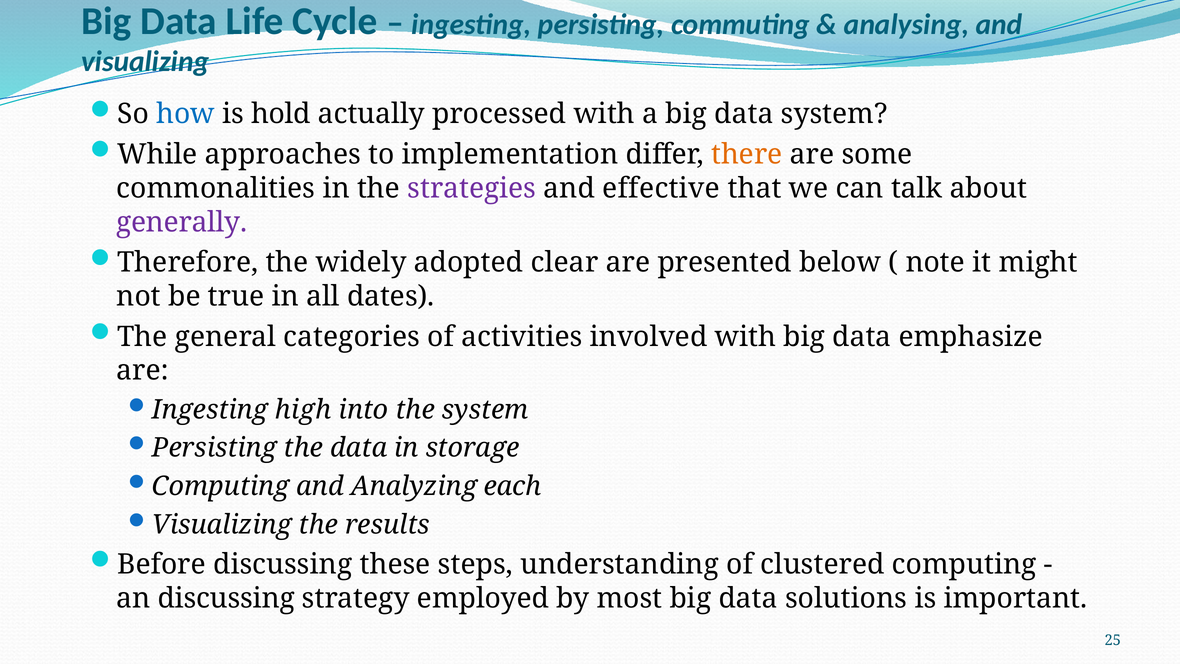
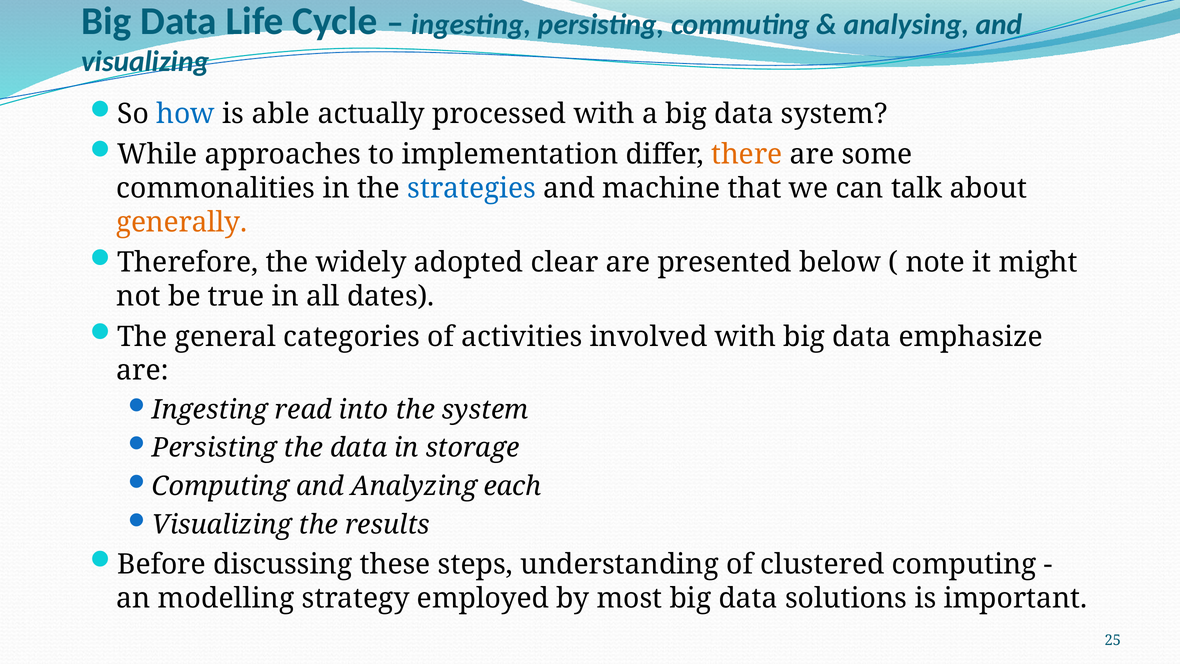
hold: hold -> able
strategies colour: purple -> blue
effective: effective -> machine
generally colour: purple -> orange
high: high -> read
an discussing: discussing -> modelling
